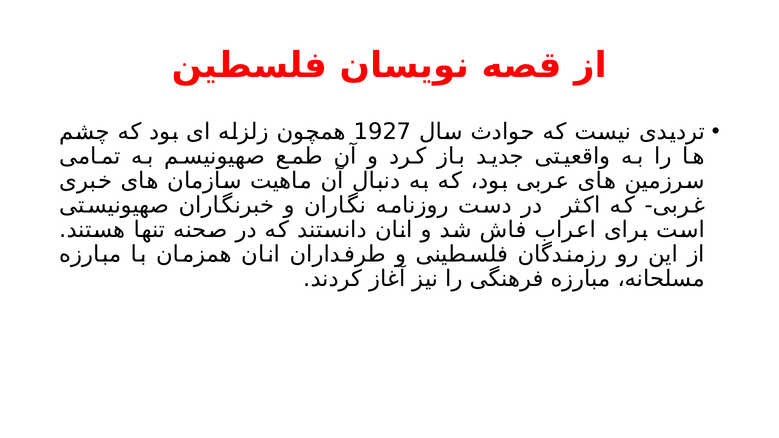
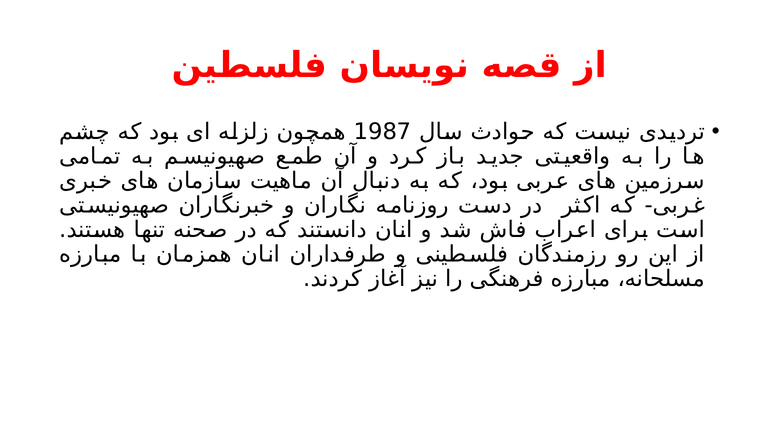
1927: 1927 -> 1987
